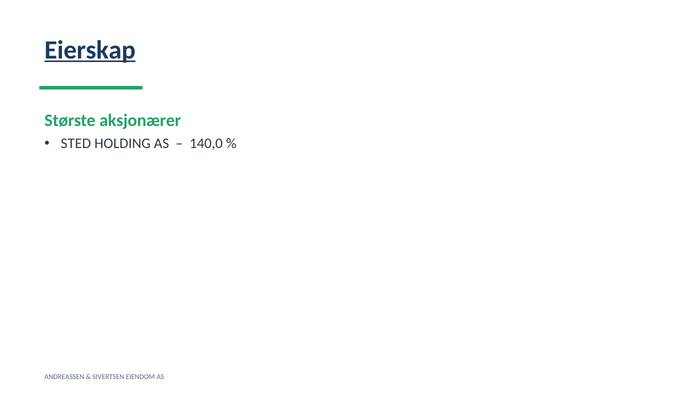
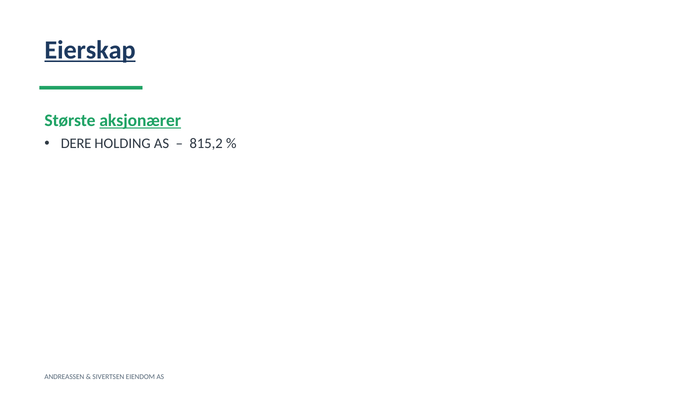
aksjonærer underline: none -> present
STED: STED -> DERE
140,0: 140,0 -> 815,2
